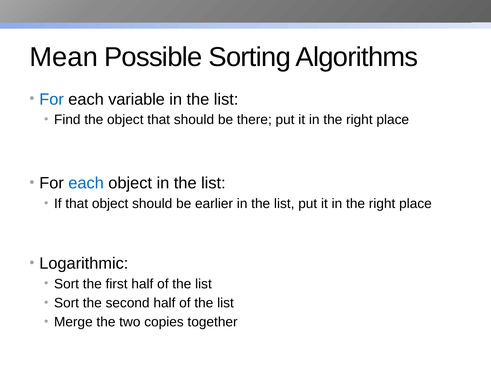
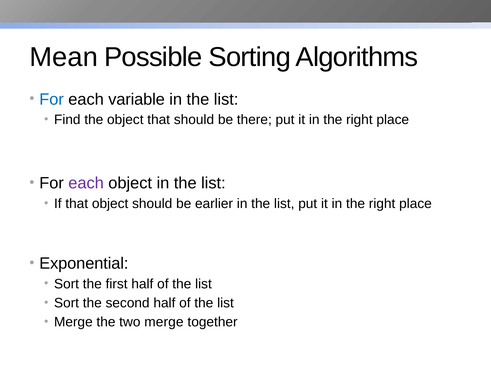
each at (86, 183) colour: blue -> purple
Logarithmic: Logarithmic -> Exponential
two copies: copies -> merge
